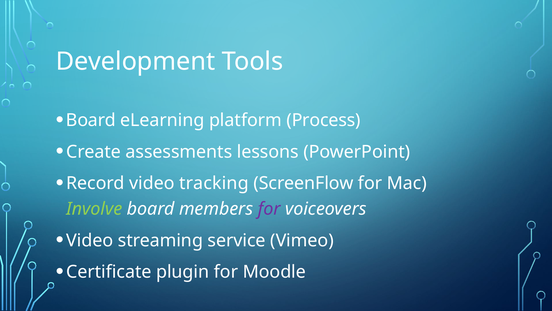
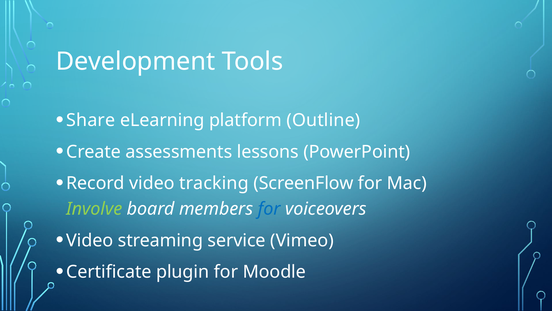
Board at (91, 120): Board -> Share
Process: Process -> Outline
for at (269, 209) colour: purple -> blue
